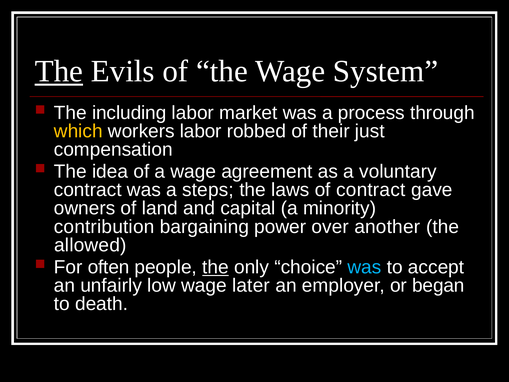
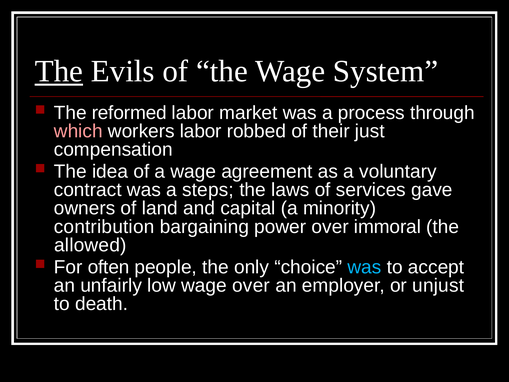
including: including -> reformed
which colour: yellow -> pink
of contract: contract -> services
another: another -> immoral
the at (216, 267) underline: present -> none
wage later: later -> over
began: began -> unjust
